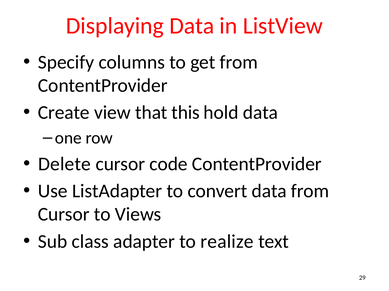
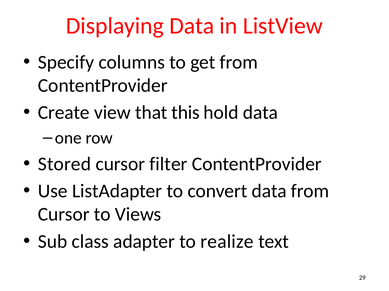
Delete: Delete -> Stored
code: code -> filter
